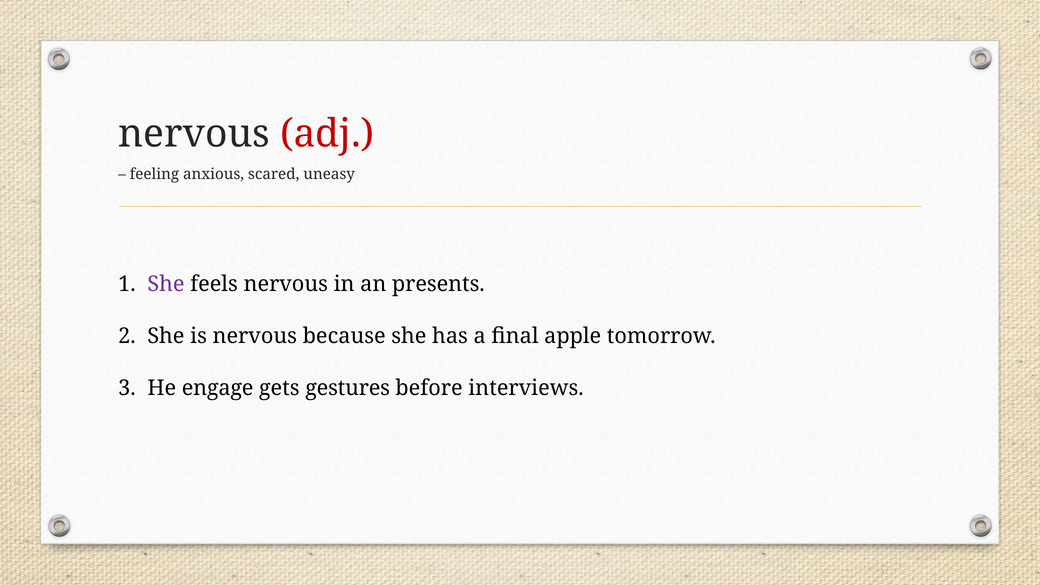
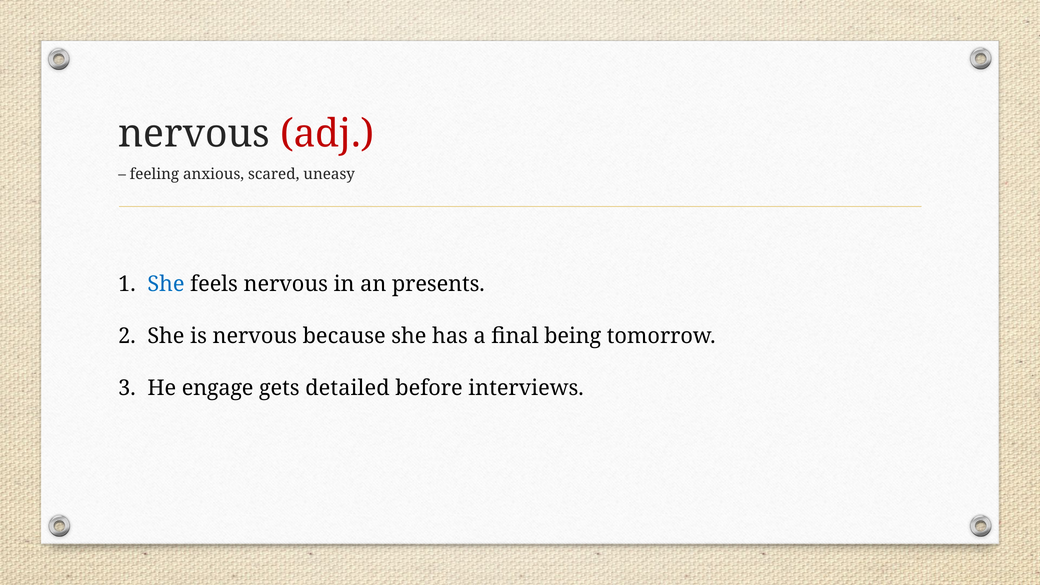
She at (166, 284) colour: purple -> blue
apple: apple -> being
gestures: gestures -> detailed
